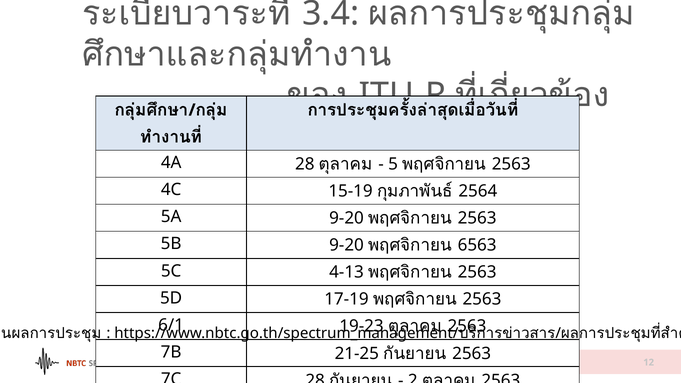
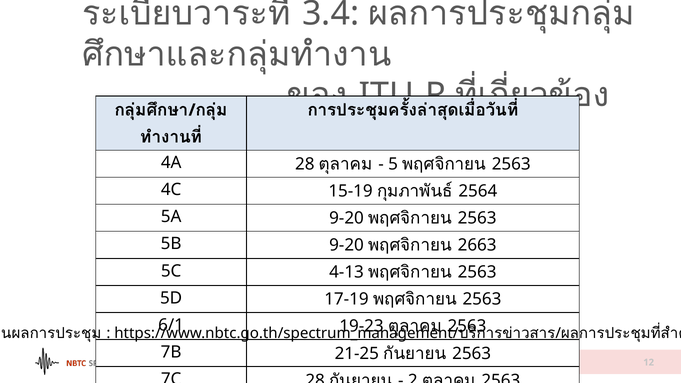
6563: 6563 -> 2663
